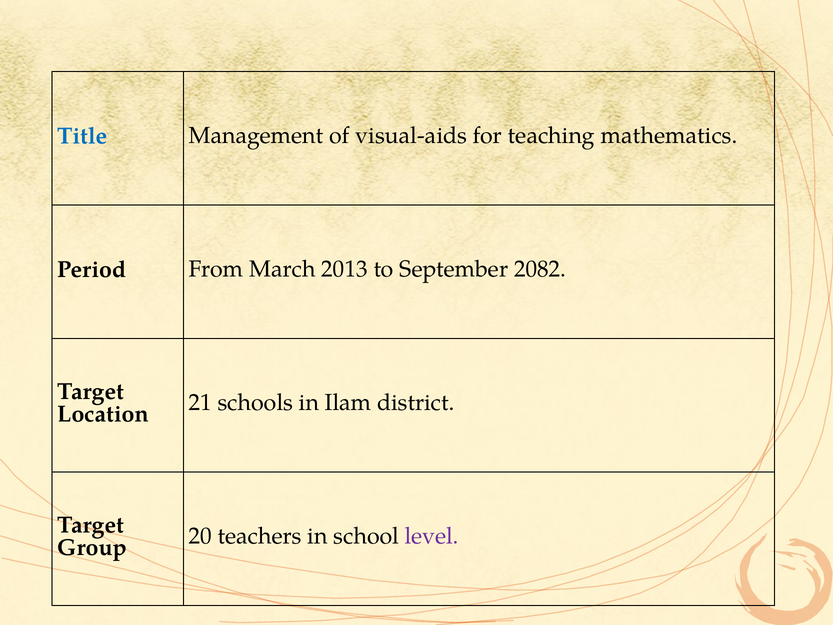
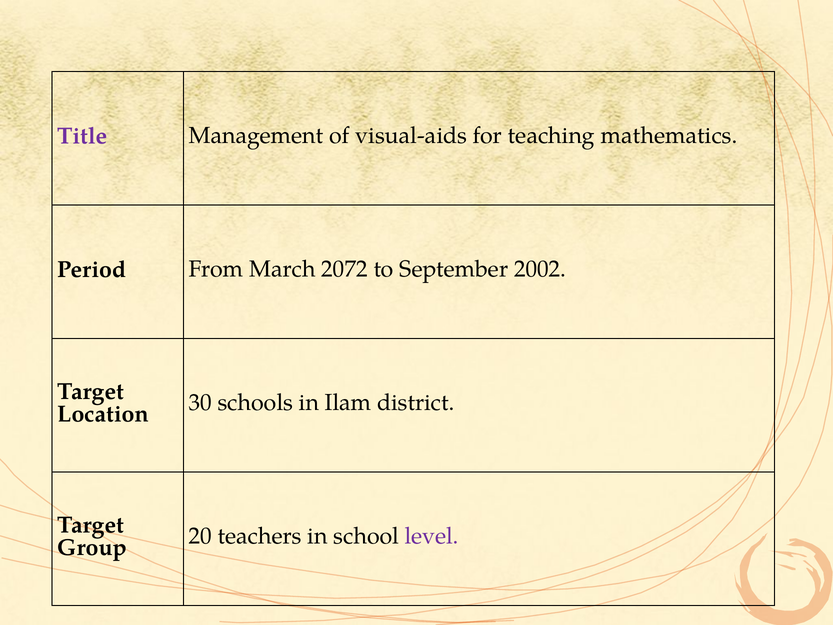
Title colour: blue -> purple
2013: 2013 -> 2072
2082: 2082 -> 2002
21: 21 -> 30
